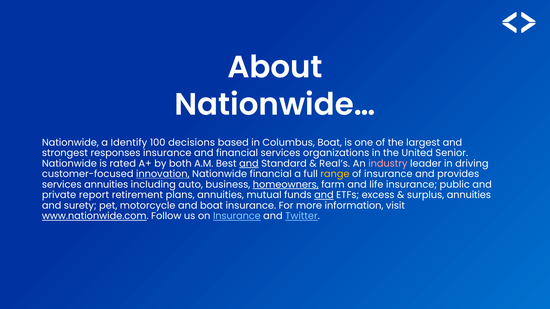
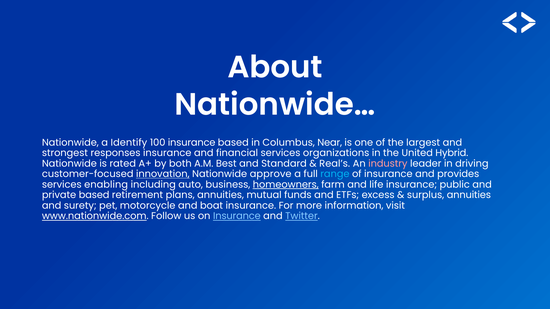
100 decisions: decisions -> insurance
Columbus Boat: Boat -> Near
Senior: Senior -> Hybrid
and at (249, 164) underline: present -> none
Nationwide financial: financial -> approve
range colour: yellow -> light blue
services annuities: annuities -> enabling
private report: report -> based
and at (324, 195) underline: present -> none
